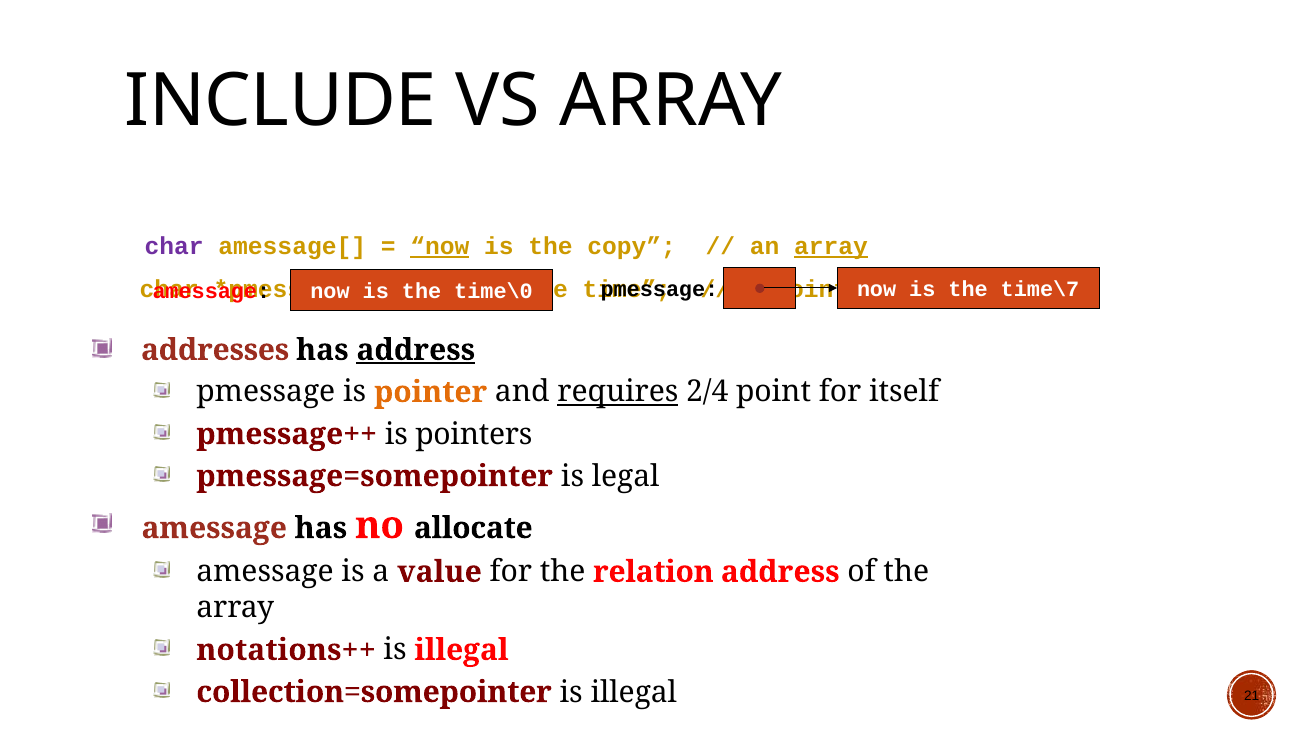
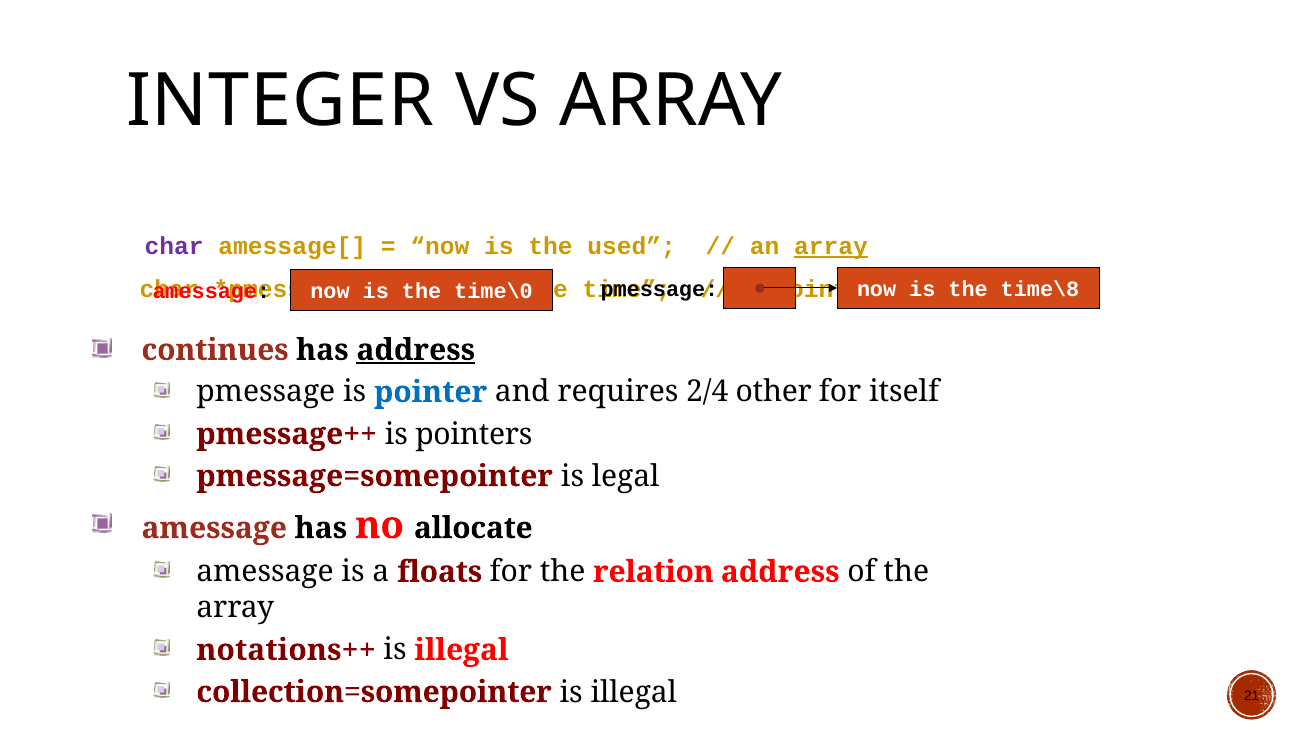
INCLUDE: INCLUDE -> INTEGER
now at (440, 246) underline: present -> none
copy: copy -> used
time\7: time\7 -> time\8
addresses: addresses -> continues
pointer at (431, 392) colour: orange -> blue
requires underline: present -> none
point: point -> other
value: value -> floats
